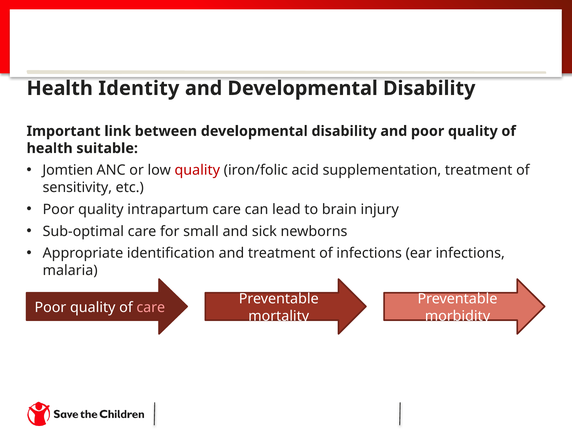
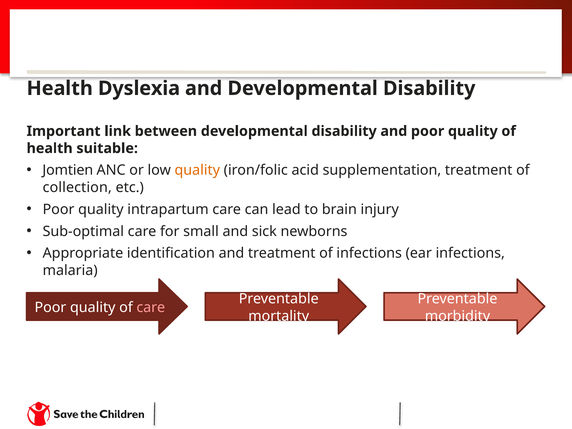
Identity: Identity -> Dyslexia
quality at (197, 170) colour: red -> orange
sensitivity: sensitivity -> collection
